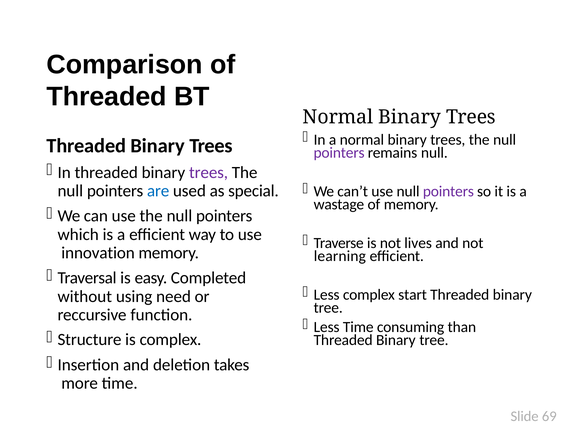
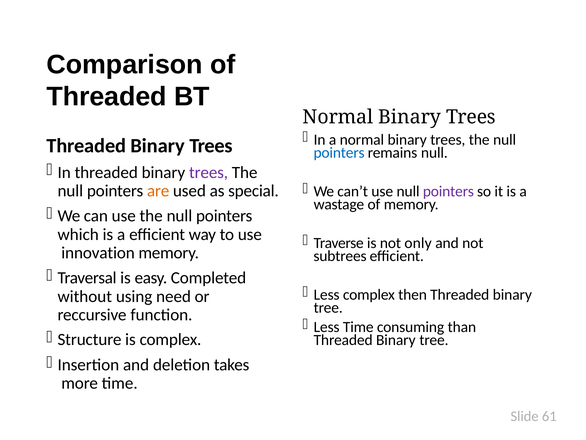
pointers at (339, 153) colour: purple -> blue
are colour: blue -> orange
lives: lives -> only
learning: learning -> subtrees
start: start -> then
69: 69 -> 61
